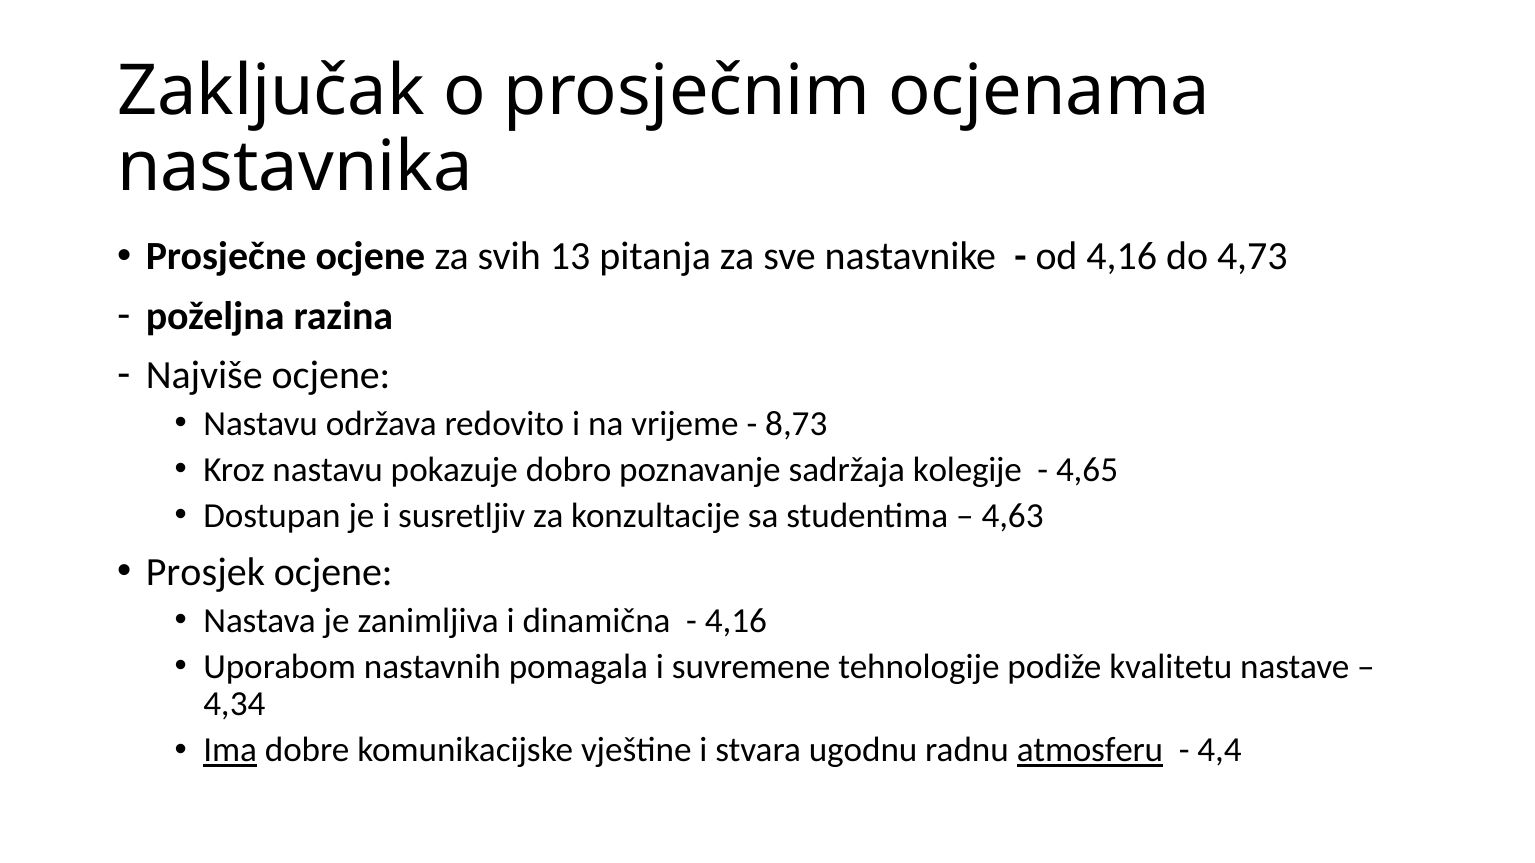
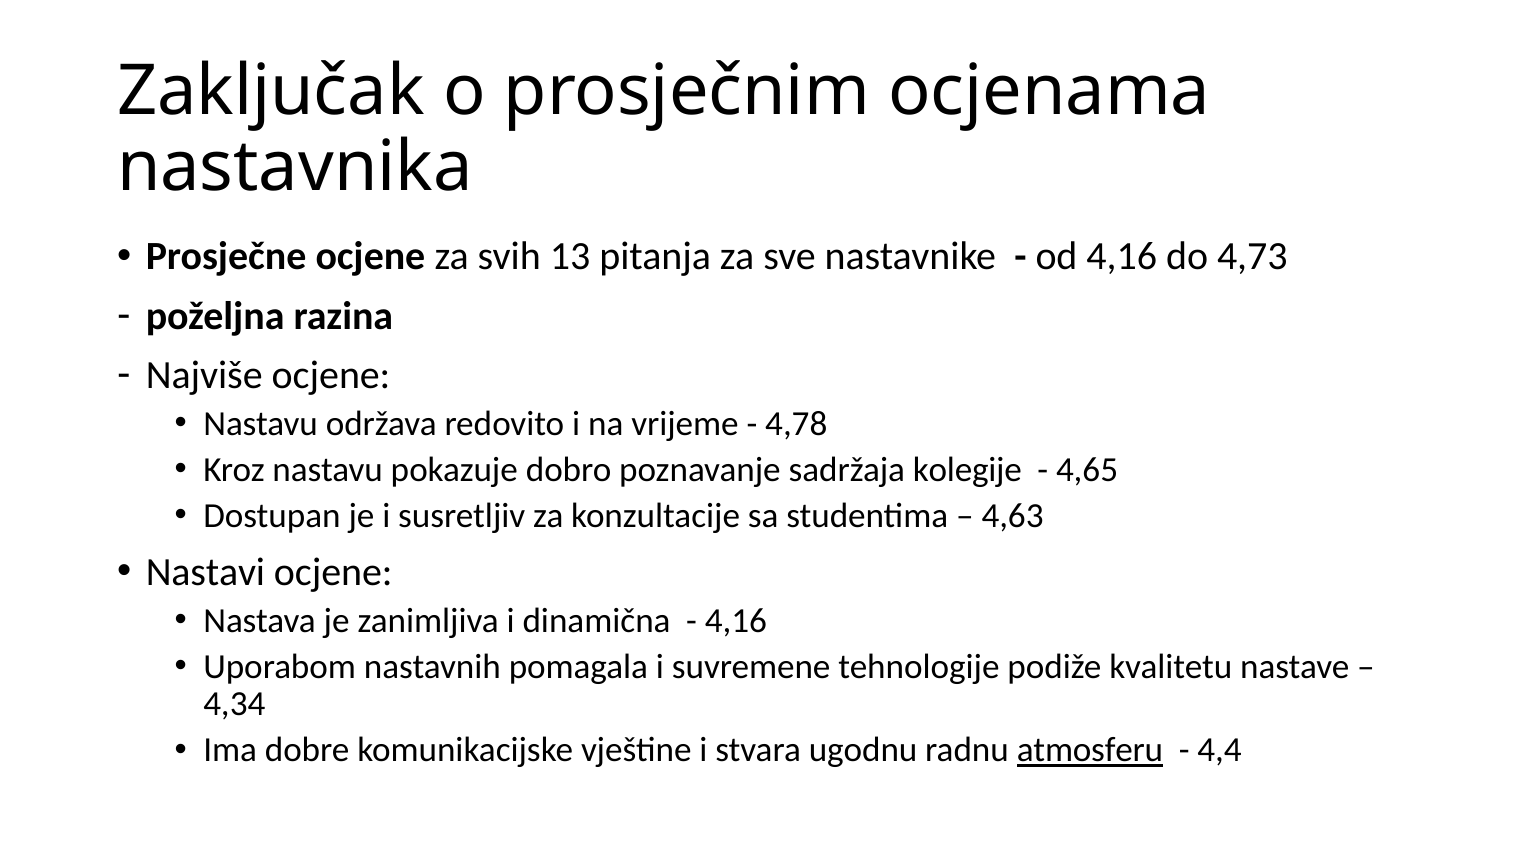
8,73: 8,73 -> 4,78
Prosjek: Prosjek -> Nastavi
Ima underline: present -> none
